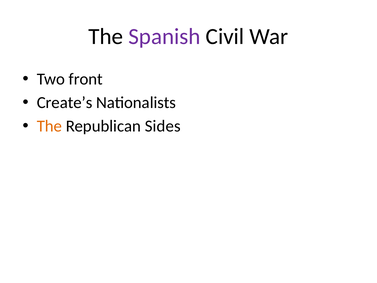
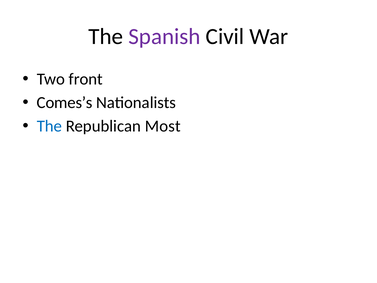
Create’s: Create’s -> Comes’s
The at (49, 126) colour: orange -> blue
Sides: Sides -> Most
